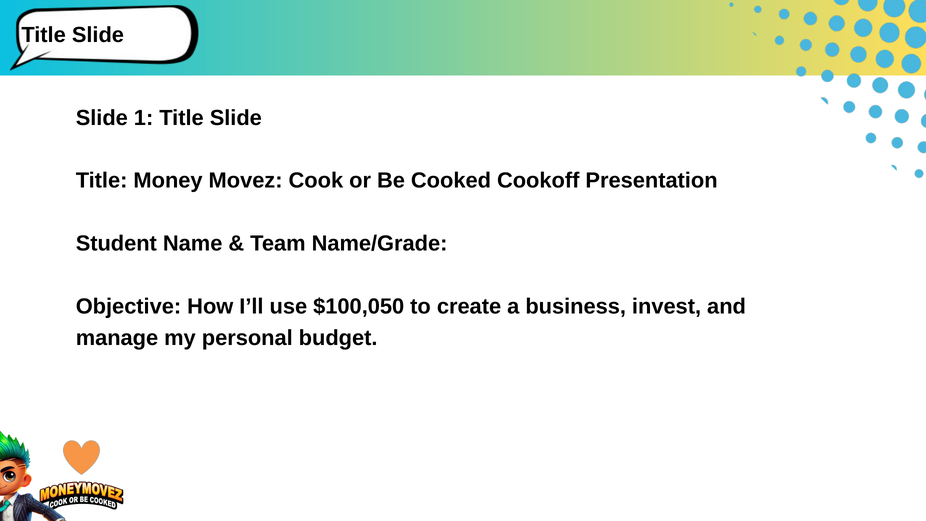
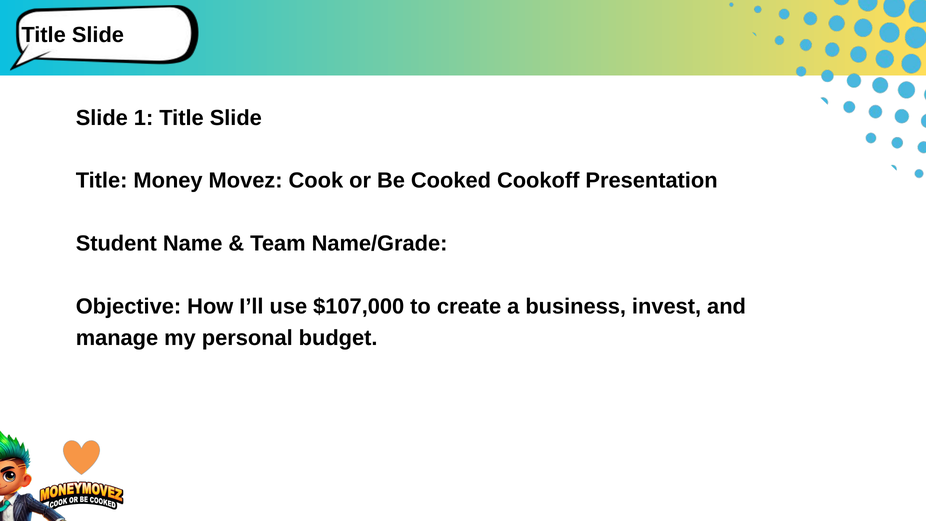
$100,050: $100,050 -> $107,000
